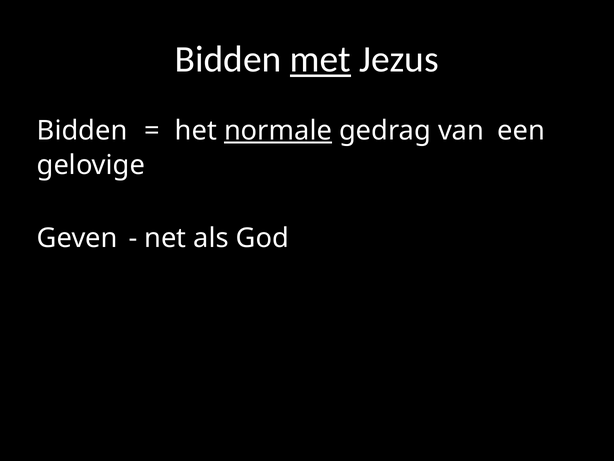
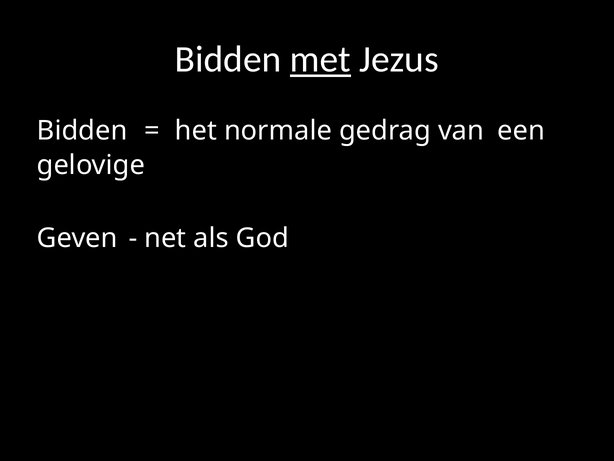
normale underline: present -> none
